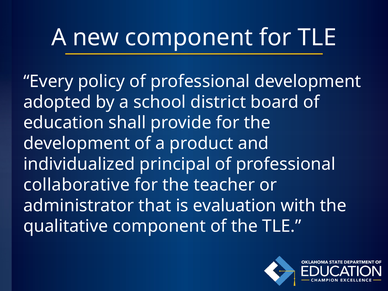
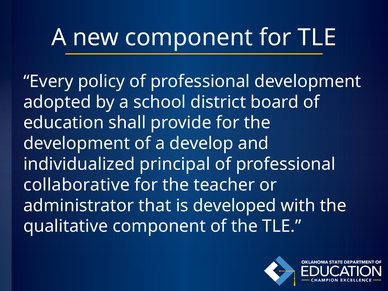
product: product -> develop
evaluation: evaluation -> developed
